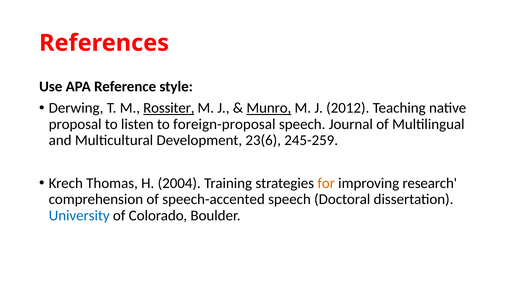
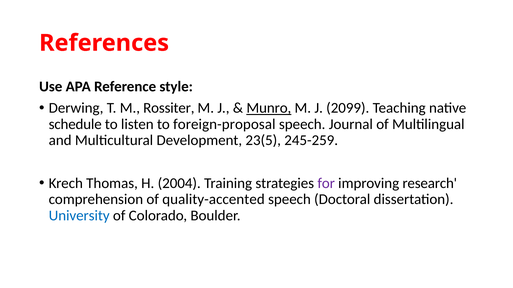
Rossiter underline: present -> none
2012: 2012 -> 2099
proposal: proposal -> schedule
23(6: 23(6 -> 23(5
for colour: orange -> purple
speech-accented: speech-accented -> quality-accented
